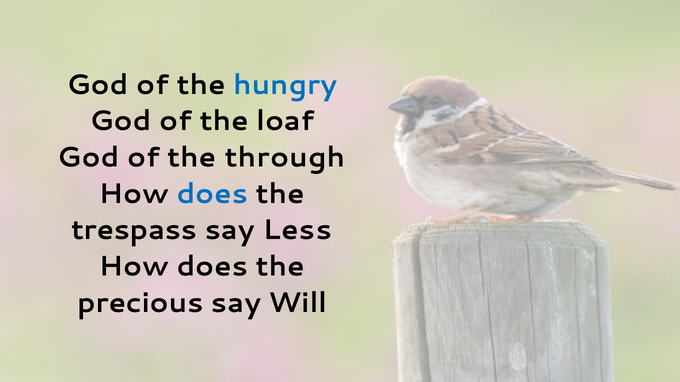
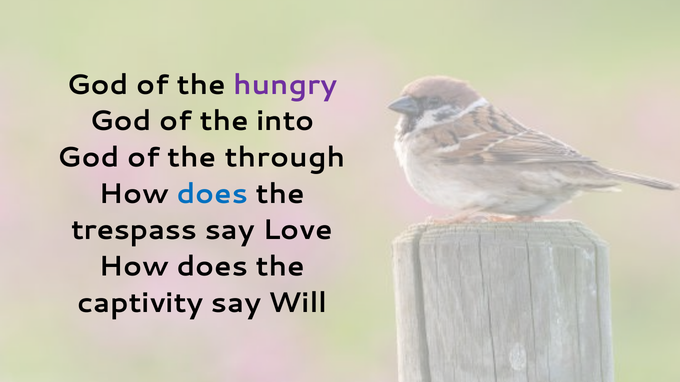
hungry colour: blue -> purple
loaf: loaf -> into
Less: Less -> Love
precious: precious -> captivity
